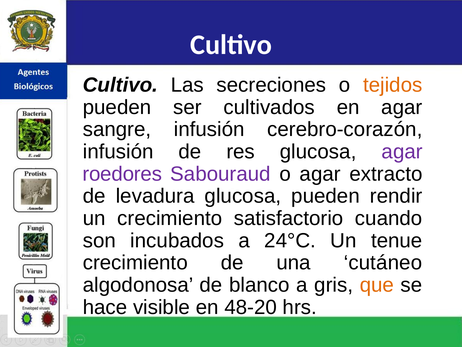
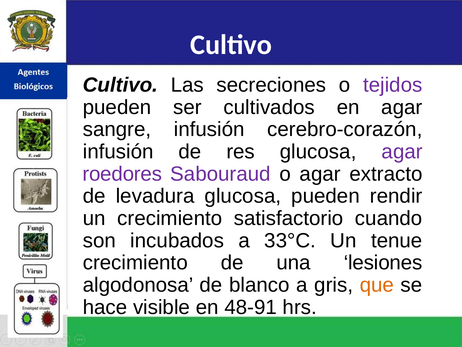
tejidos colour: orange -> purple
24°C: 24°C -> 33°C
cutáneo: cutáneo -> lesiones
48-20: 48-20 -> 48-91
